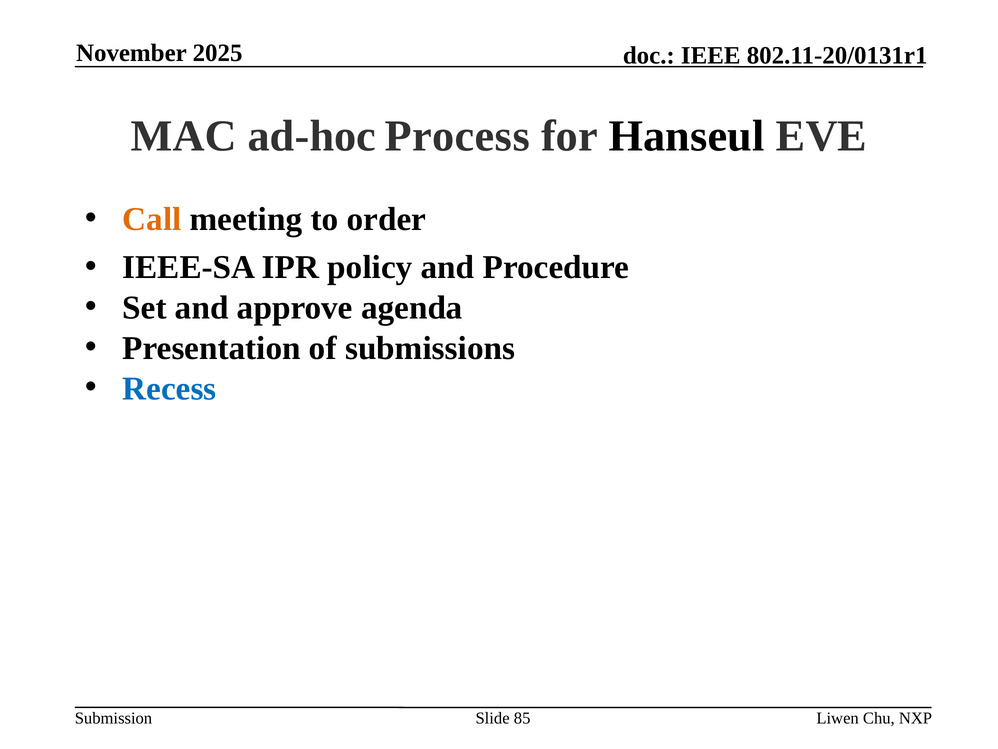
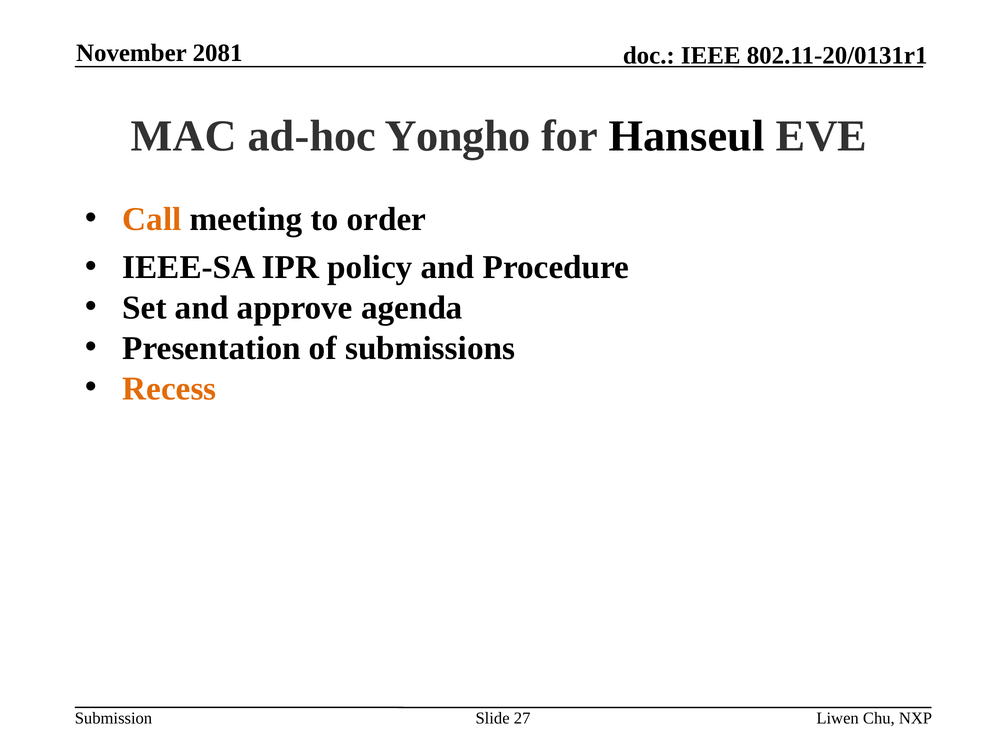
2025: 2025 -> 2081
Process: Process -> Yongho
Recess colour: blue -> orange
85: 85 -> 27
